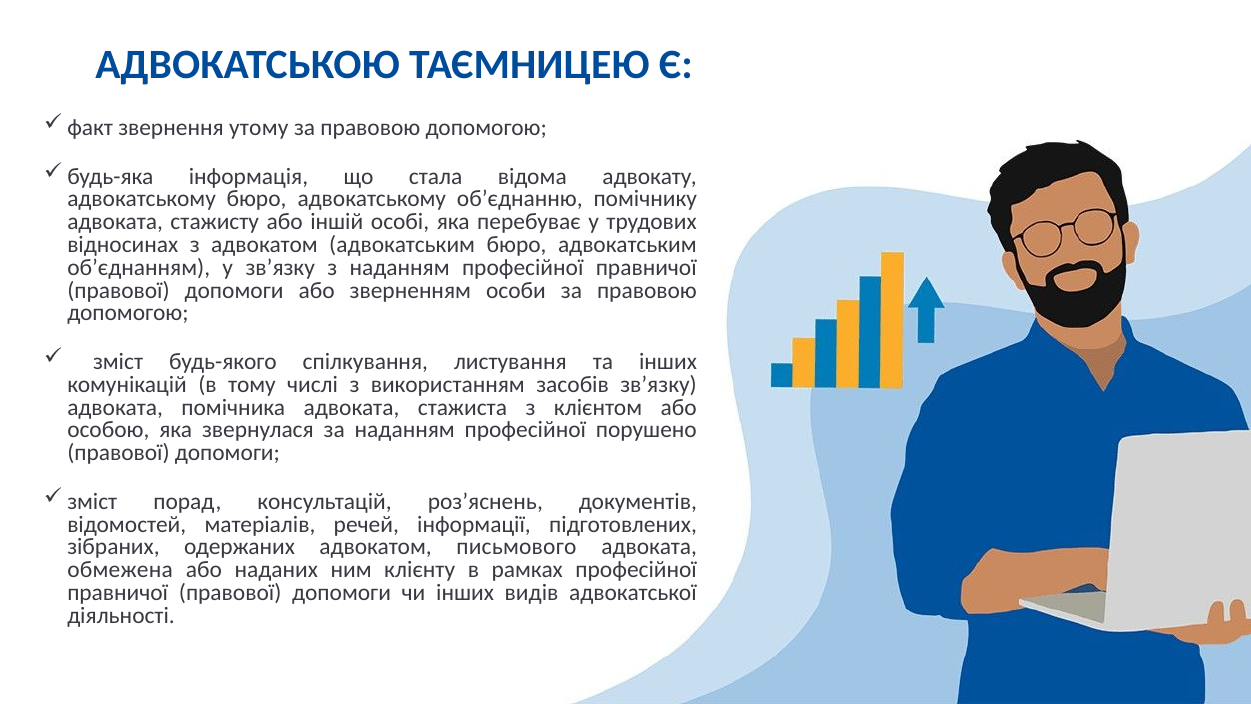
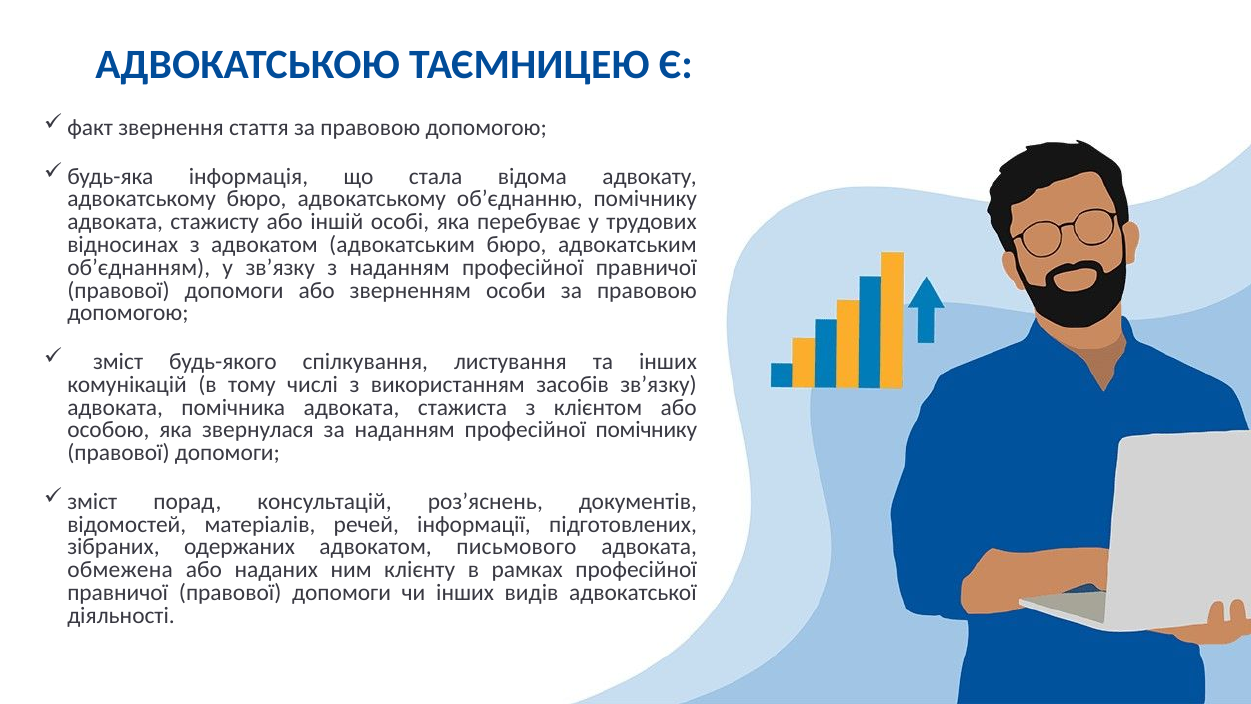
утому: утому -> стаття
професійної порушено: порушено -> помічнику
